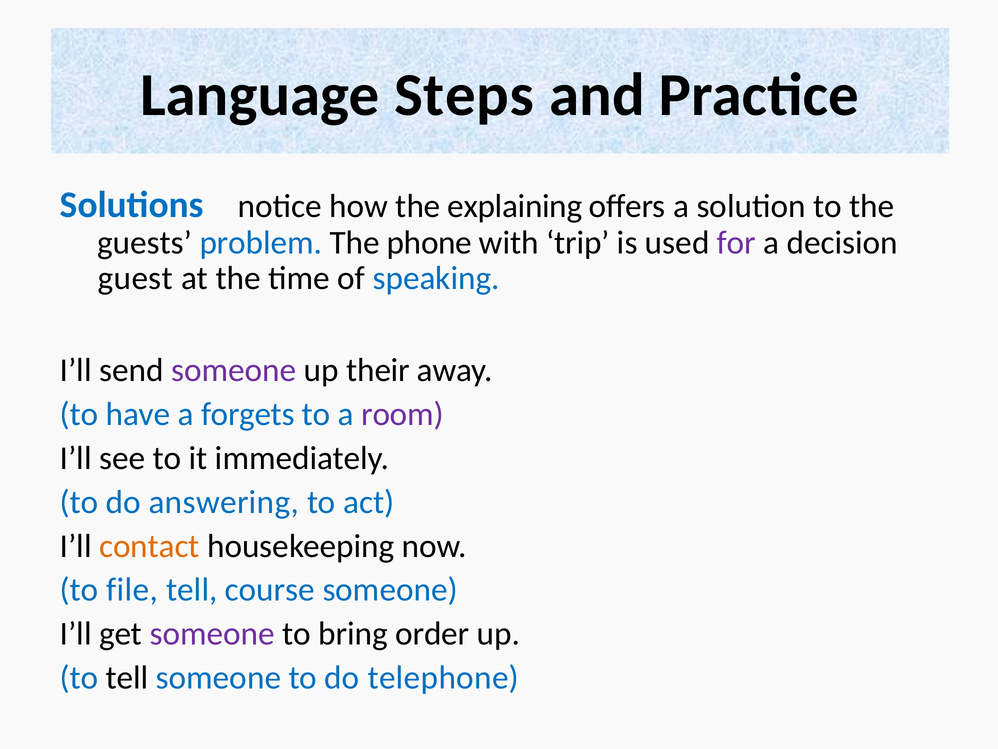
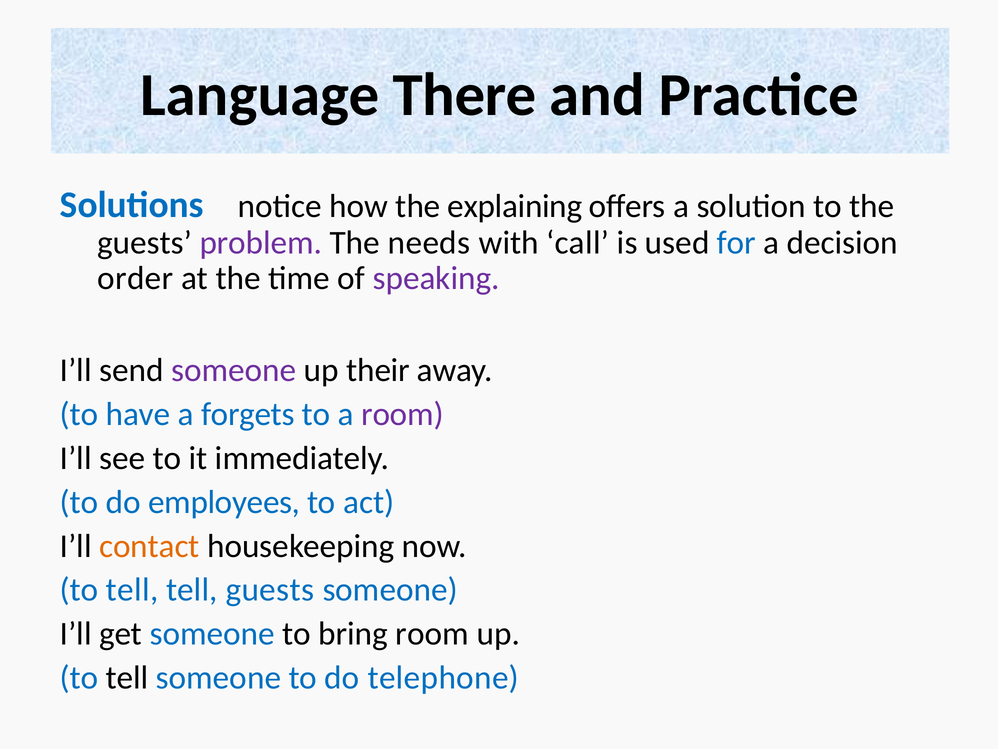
Steps: Steps -> There
problem colour: blue -> purple
phone: phone -> needs
trip: trip -> call
for colour: purple -> blue
guest: guest -> order
speaking colour: blue -> purple
answering: answering -> employees
file at (132, 590): file -> tell
tell course: course -> guests
someone at (212, 633) colour: purple -> blue
bring order: order -> room
